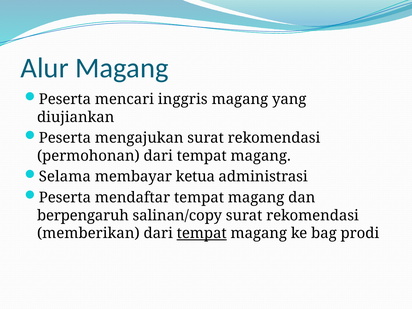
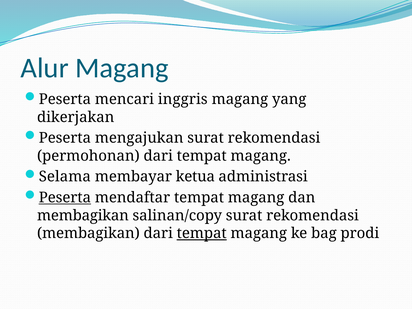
diujiankan: diujiankan -> dikerjakan
Peserta at (65, 198) underline: none -> present
berpengaruh at (83, 215): berpengaruh -> membagikan
memberikan at (88, 233): memberikan -> membagikan
